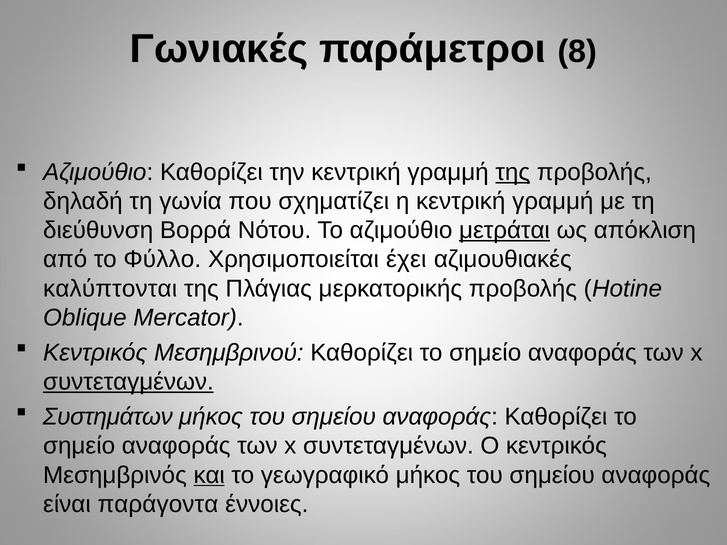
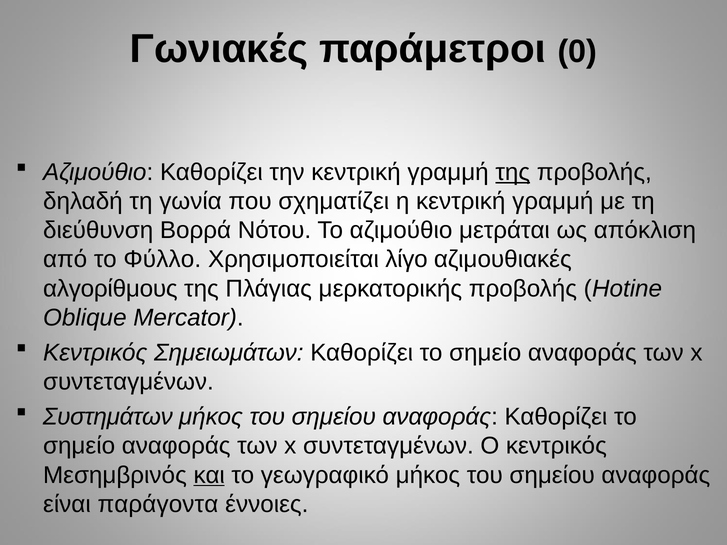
8: 8 -> 0
μετράται underline: present -> none
έχει: έχει -> λίγο
καλύπτονται: καλύπτονται -> αλγορίθμους
Μεσημβρινού: Μεσημβρινού -> Σημειωμάτων
συντεταγμένων at (128, 382) underline: present -> none
